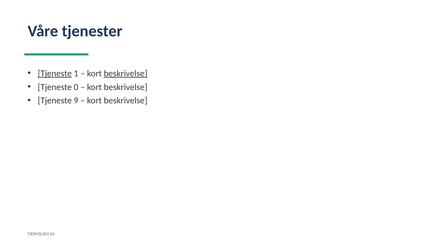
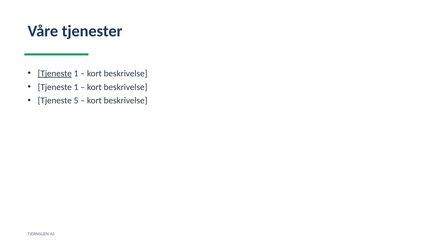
beskrivelse at (126, 74) underline: present -> none
0 at (76, 87): 0 -> 1
9: 9 -> 5
